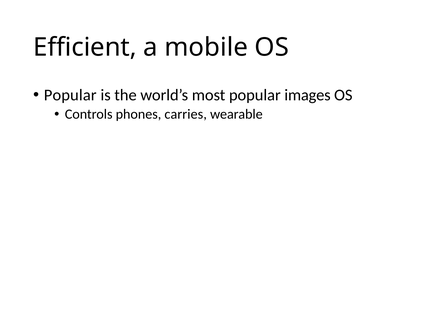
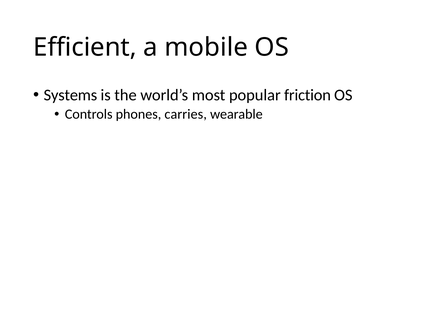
Popular at (70, 95): Popular -> Systems
images: images -> friction
